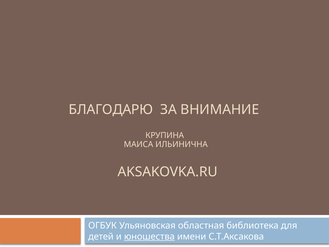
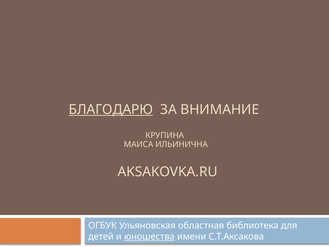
БЛАГОДАРЮ underline: none -> present
